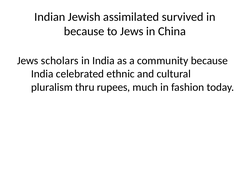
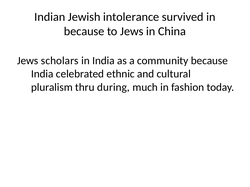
assimilated: assimilated -> intolerance
rupees: rupees -> during
